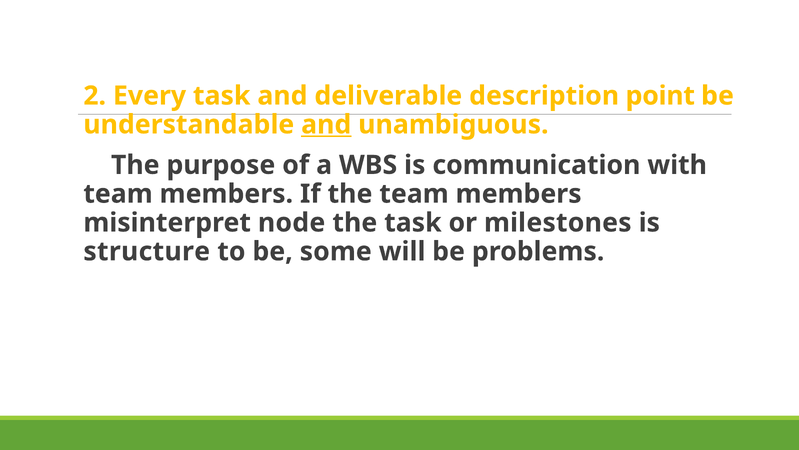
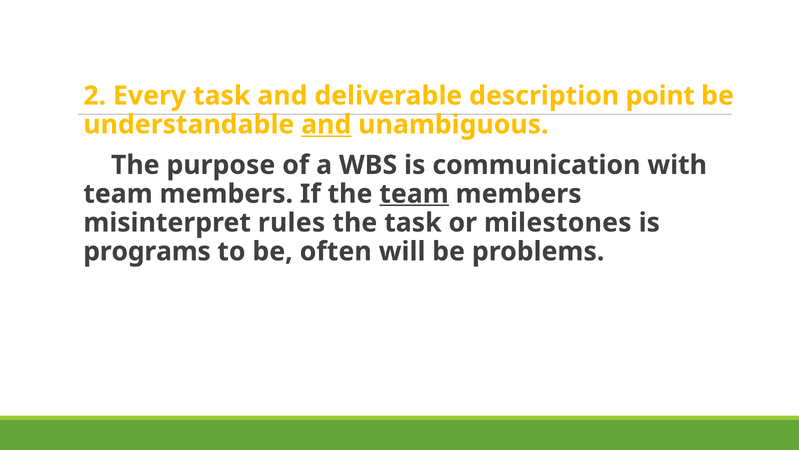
team at (414, 194) underline: none -> present
node: node -> rules
structure: structure -> programs
some: some -> often
